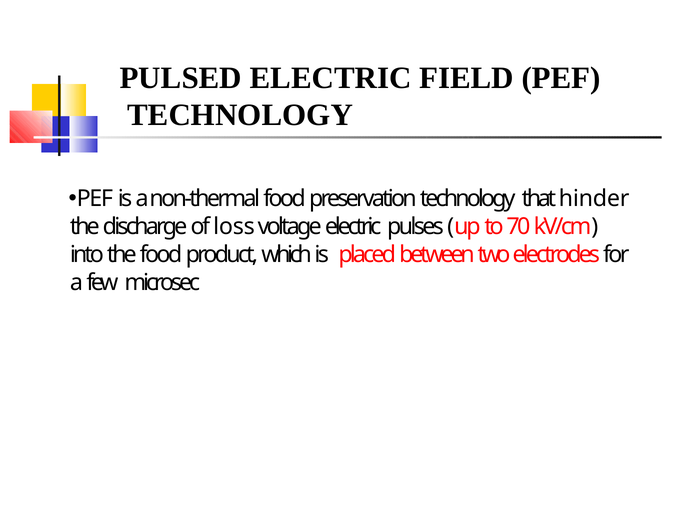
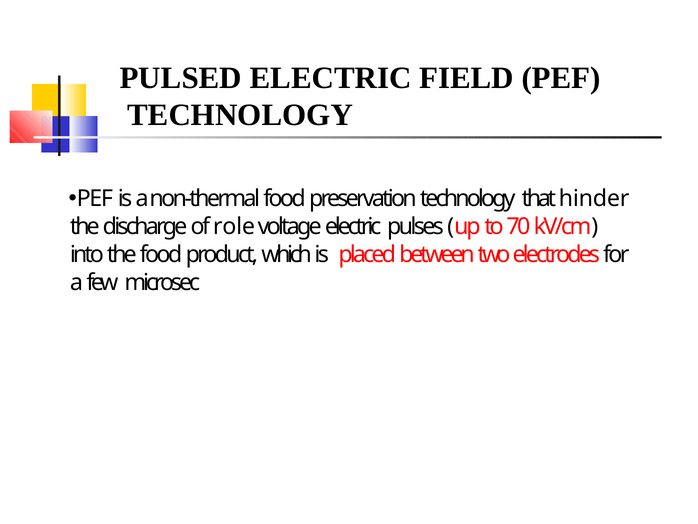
loss: loss -> role
